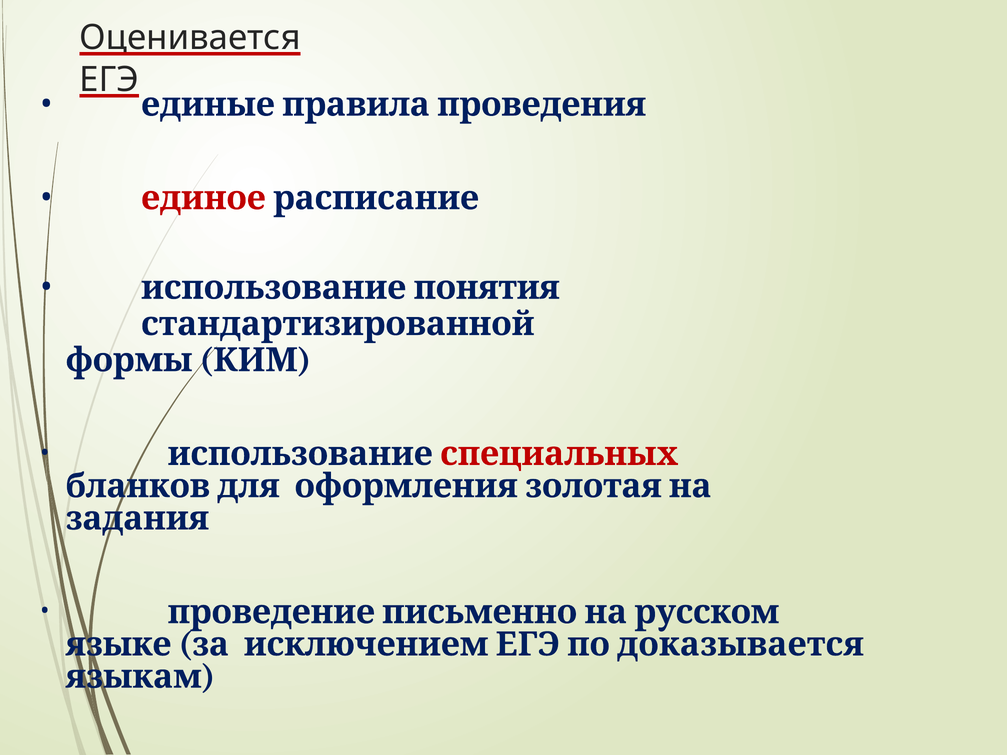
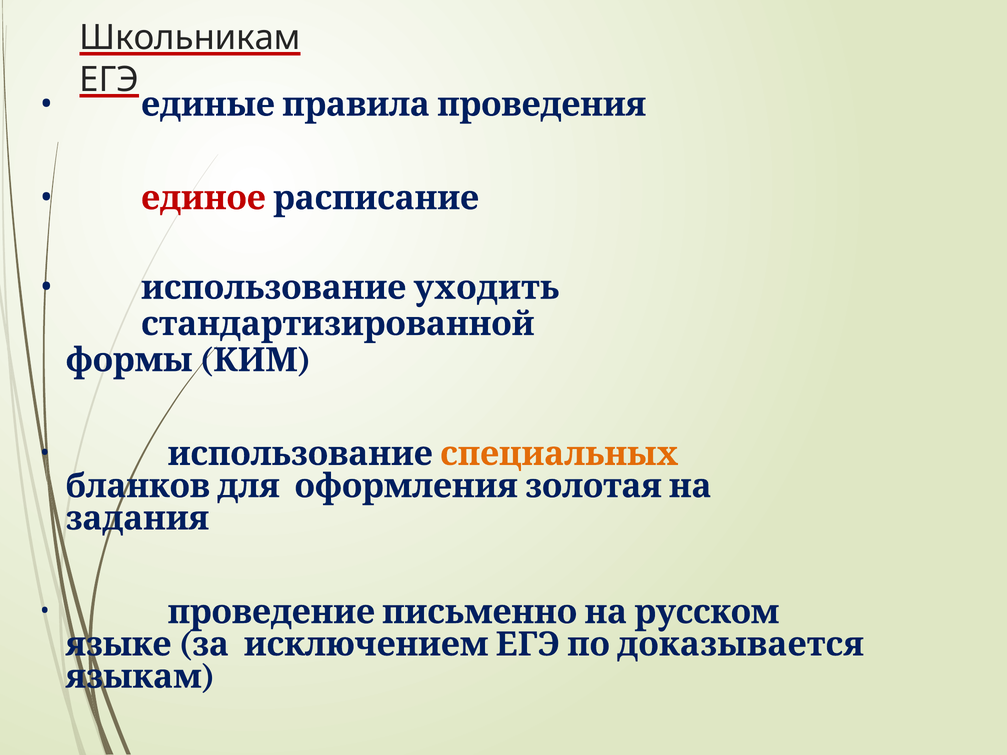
Оценивается: Оценивается -> Школьникам
понятия: понятия -> уходить
специальных colour: red -> orange
